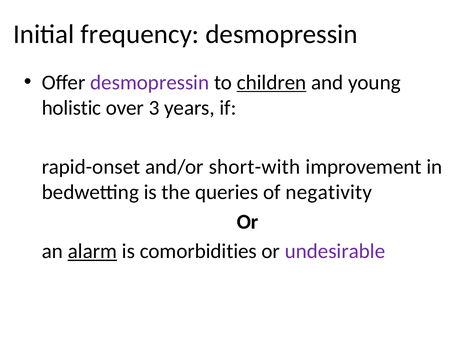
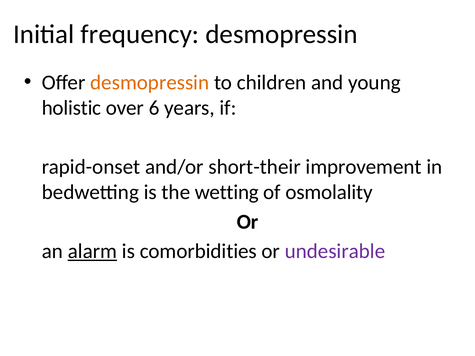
desmopressin at (150, 82) colour: purple -> orange
children underline: present -> none
3: 3 -> 6
short-with: short-with -> short-their
queries: queries -> wetting
negativity: negativity -> osmolality
